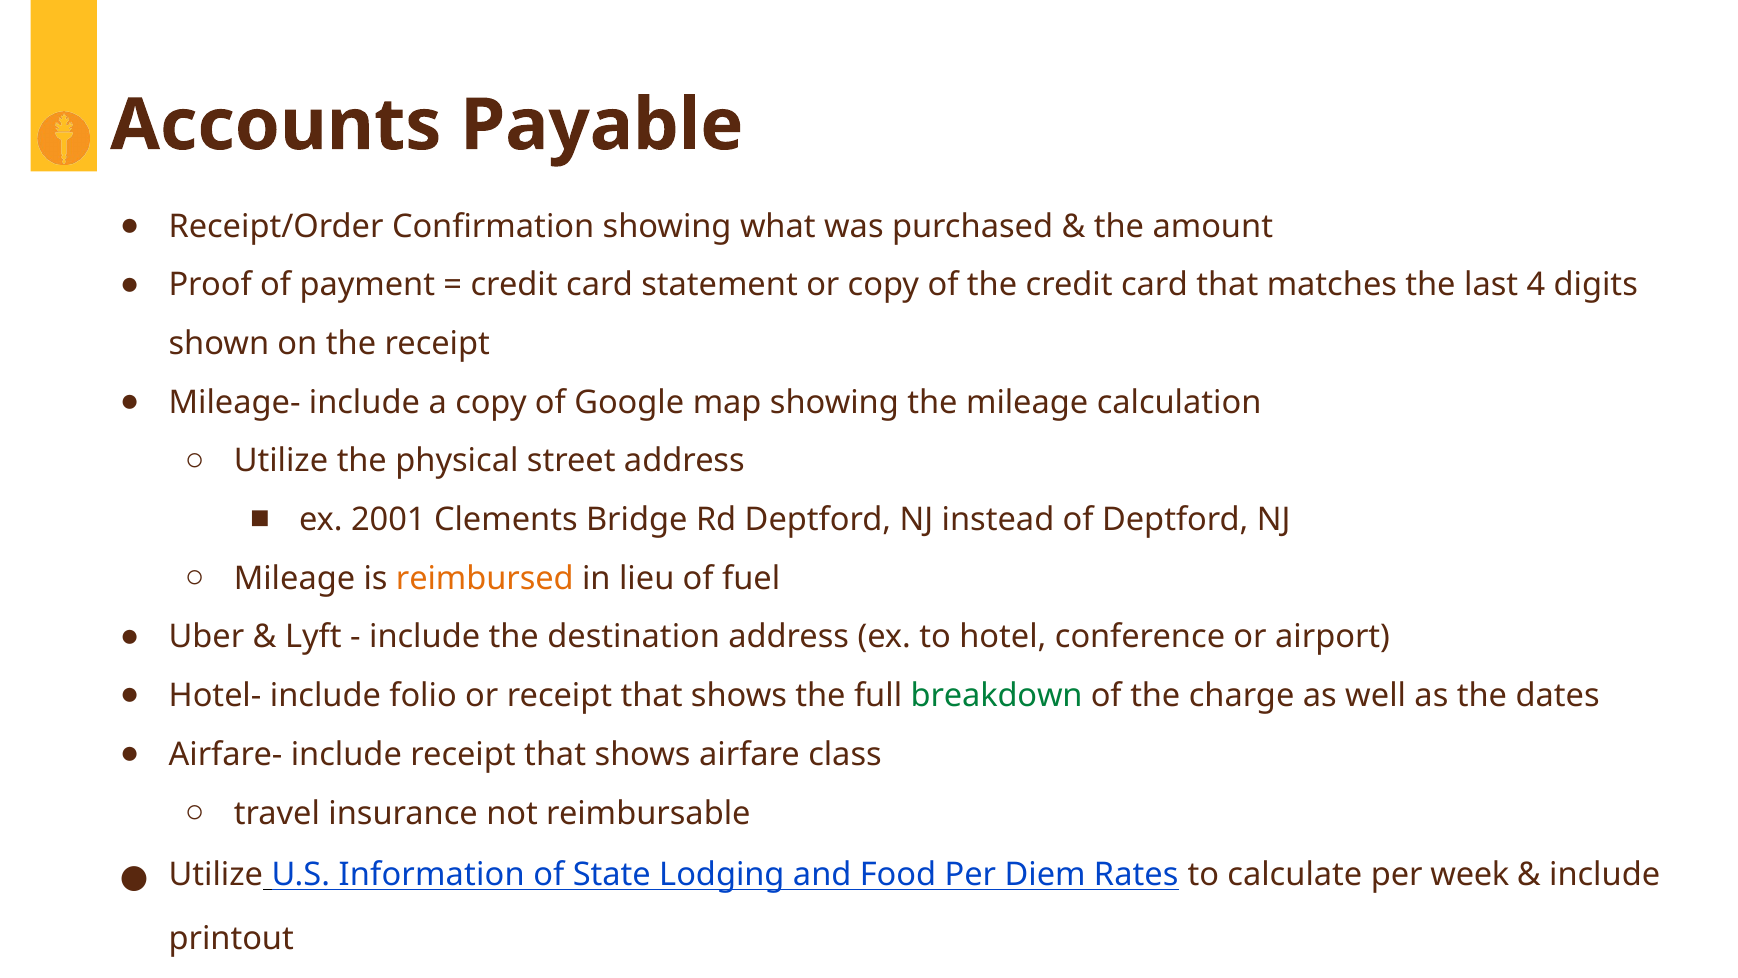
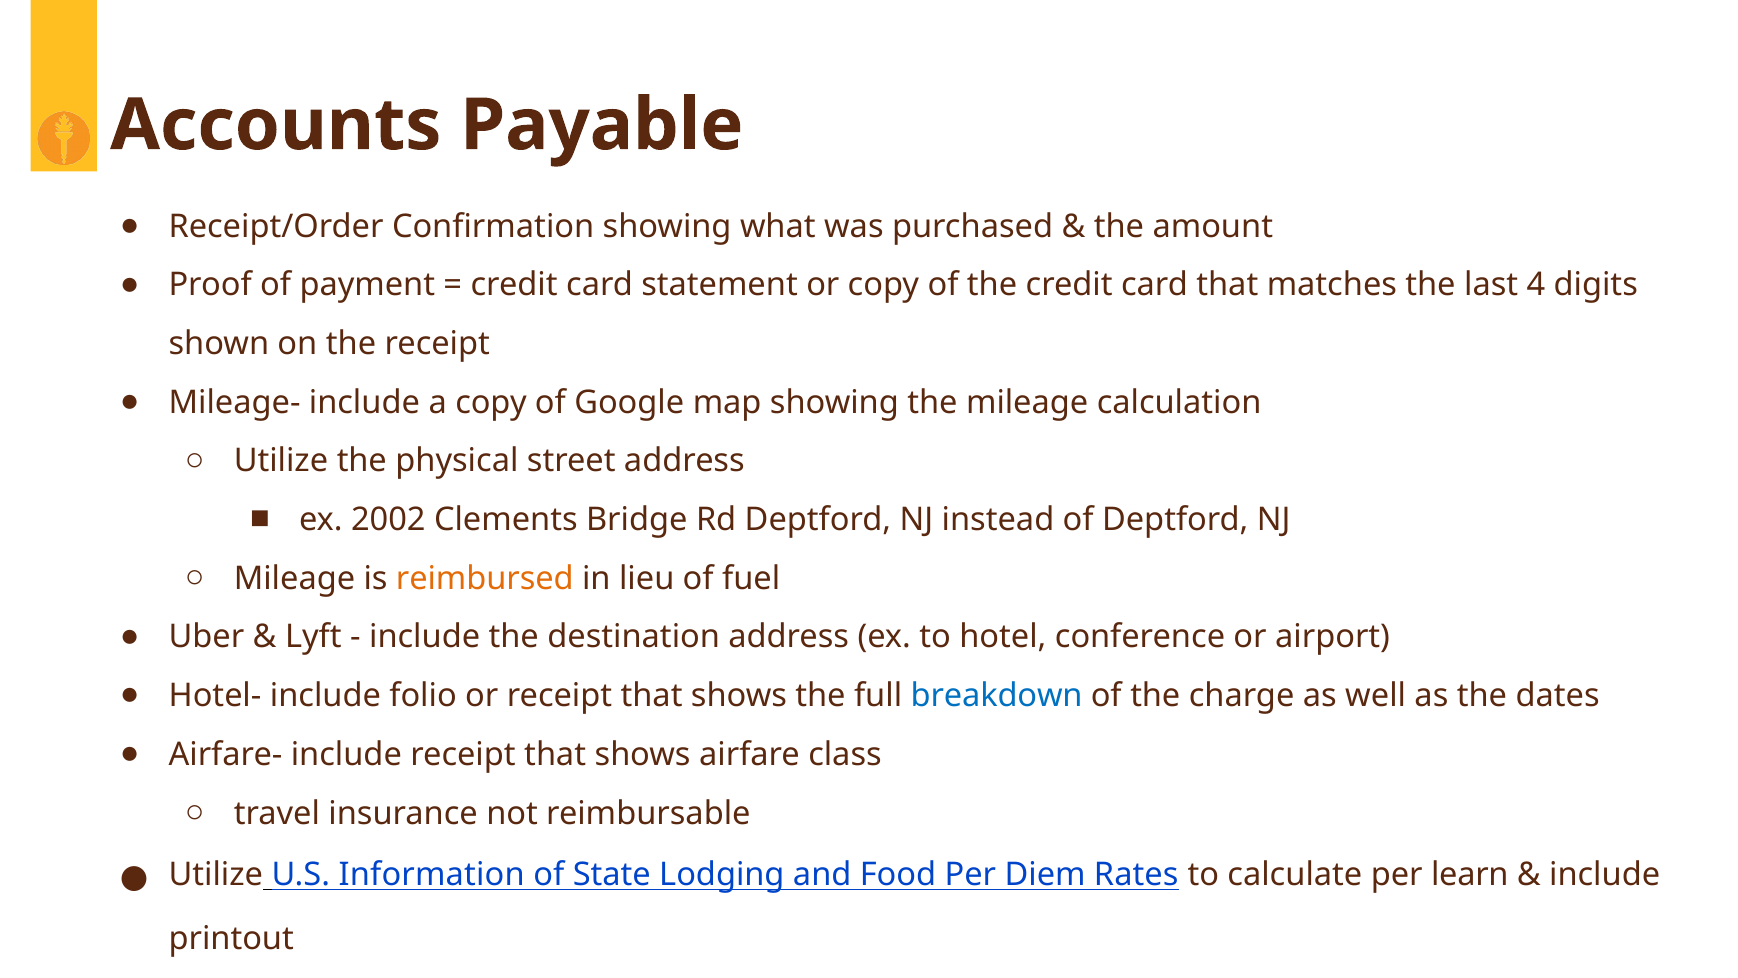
2001: 2001 -> 2002
breakdown colour: green -> blue
week: week -> learn
